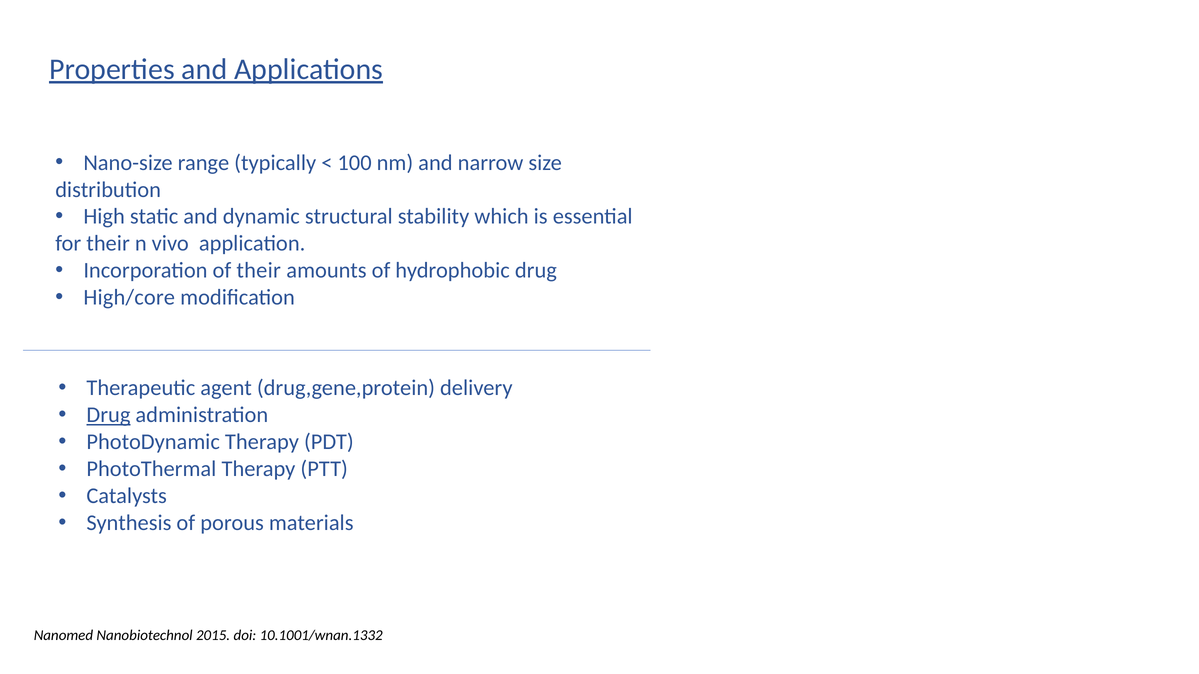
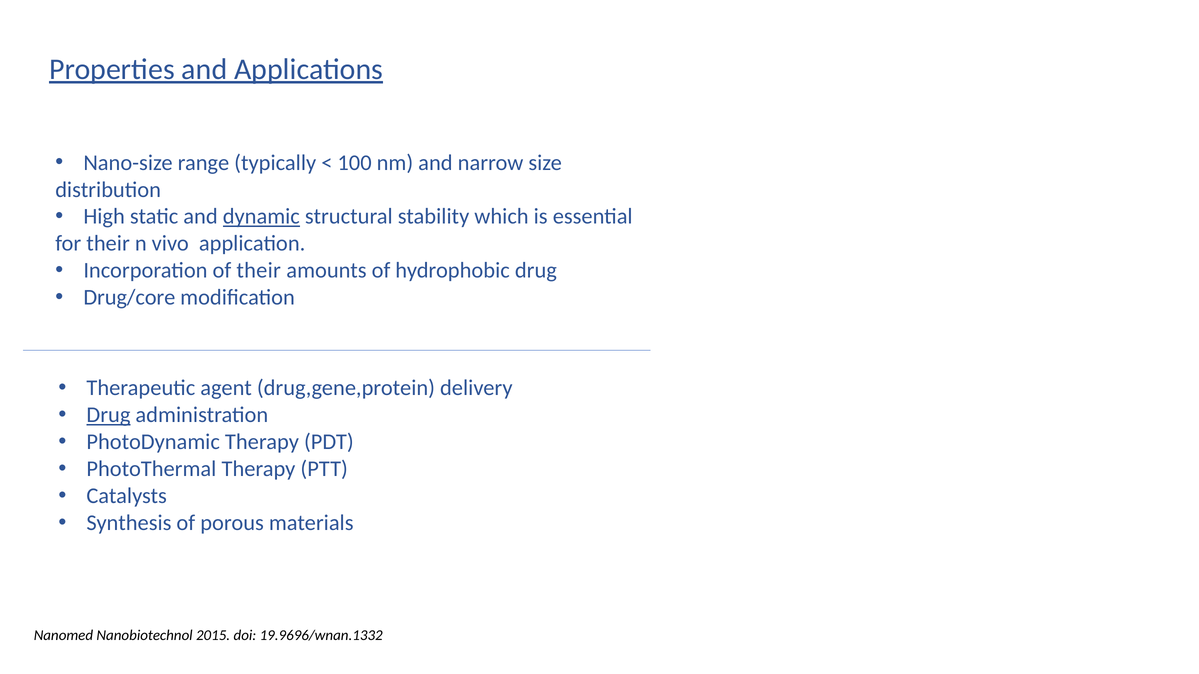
dynamic underline: none -> present
High/core: High/core -> Drug/core
10.1001/wnan.1332: 10.1001/wnan.1332 -> 19.9696/wnan.1332
